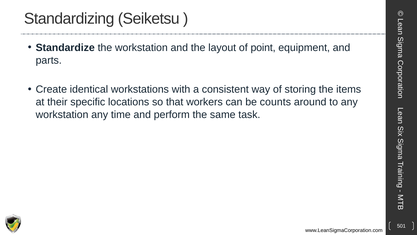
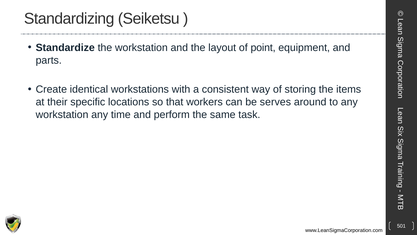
counts: counts -> serves
